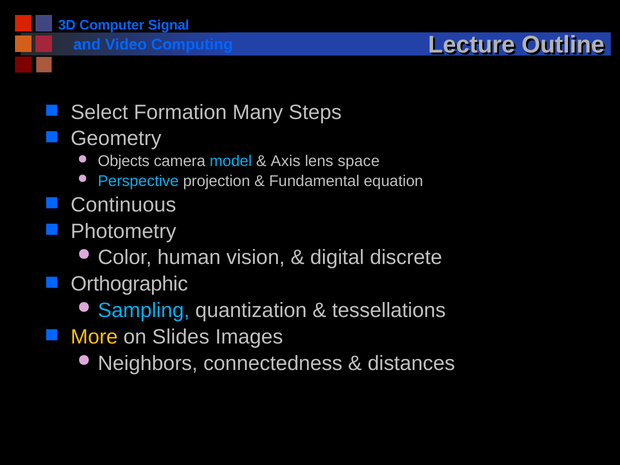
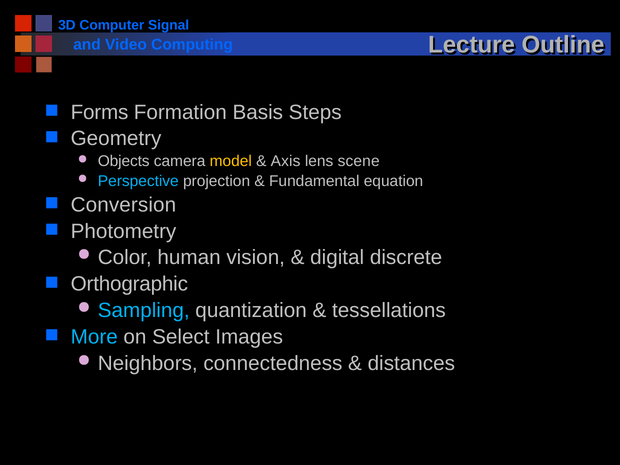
Select: Select -> Forms
Many: Many -> Basis
model colour: light blue -> yellow
space: space -> scene
Continuous: Continuous -> Conversion
More colour: yellow -> light blue
Slides: Slides -> Select
